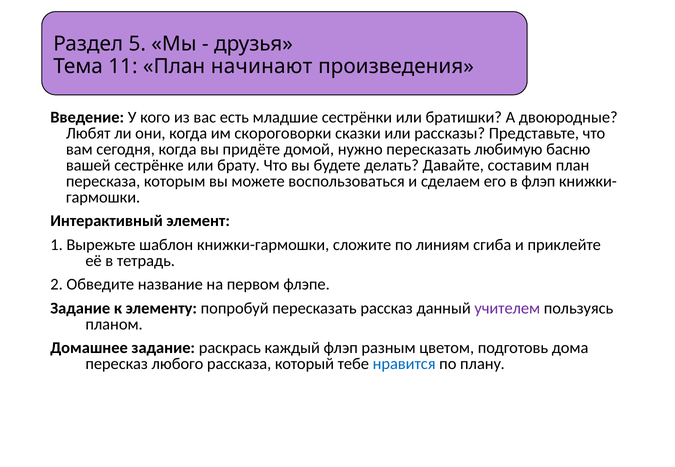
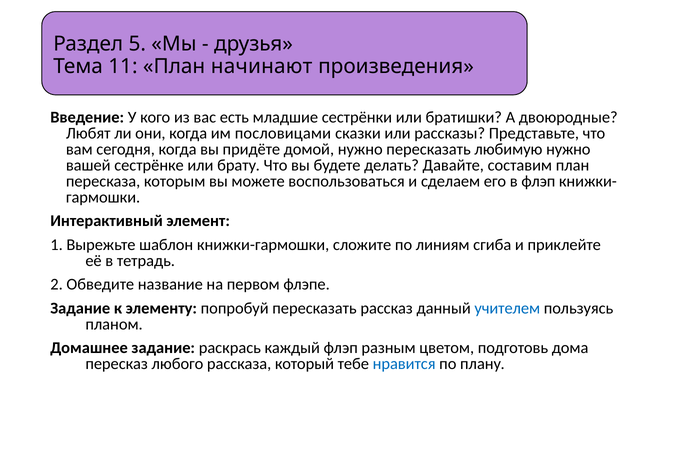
скороговорки: скороговорки -> пословицами
любимую басню: басню -> нужно
учителем colour: purple -> blue
